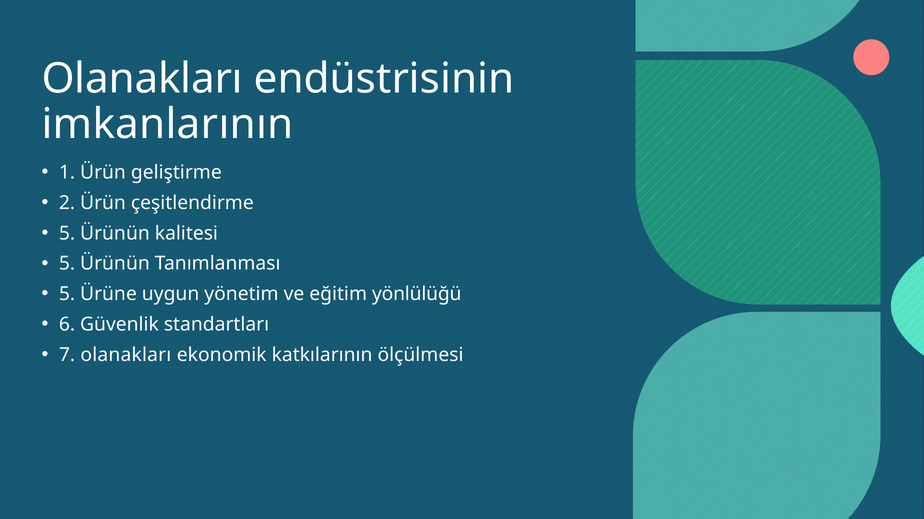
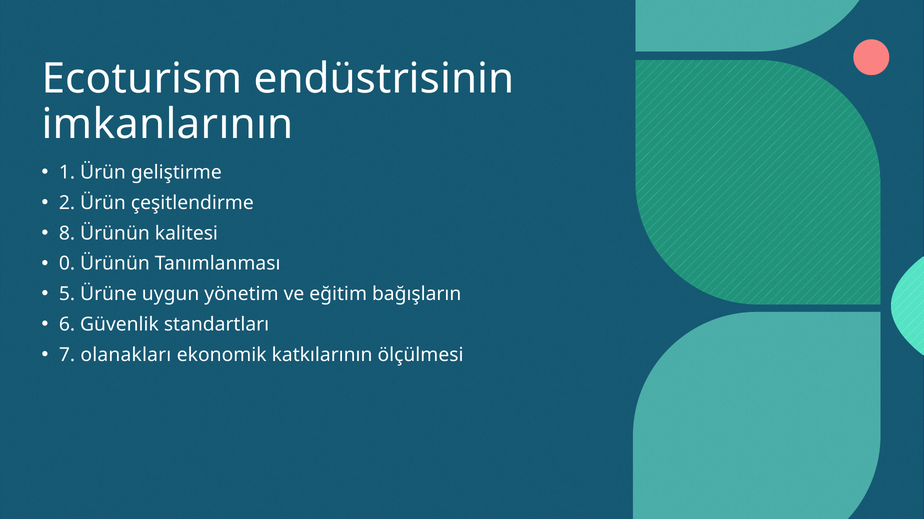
Olanakları at (142, 79): Olanakları -> Ecoturism
5 at (67, 233): 5 -> 8
5 at (67, 264): 5 -> 0
yönlülüğü: yönlülüğü -> bağışların
